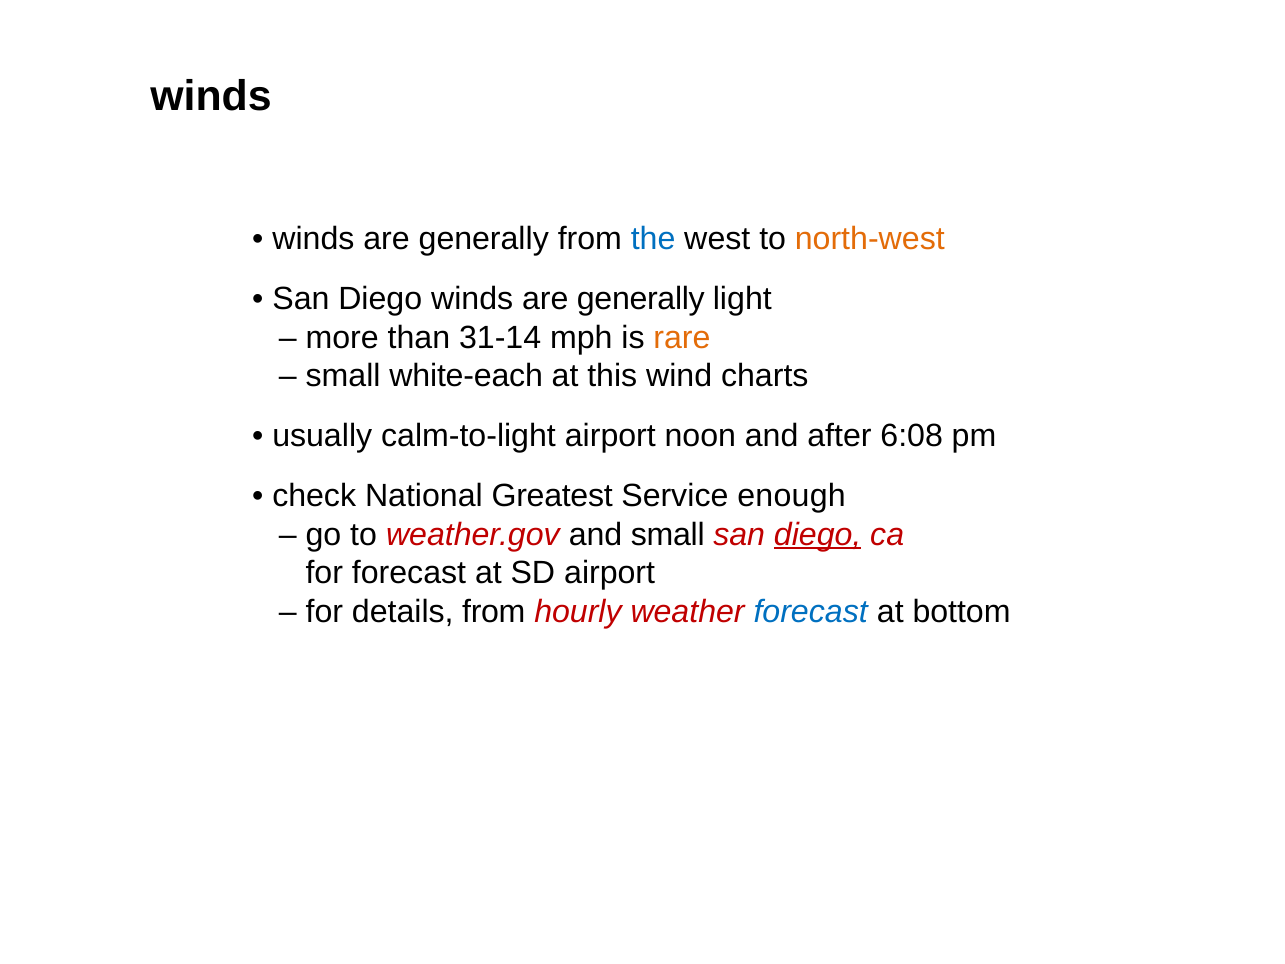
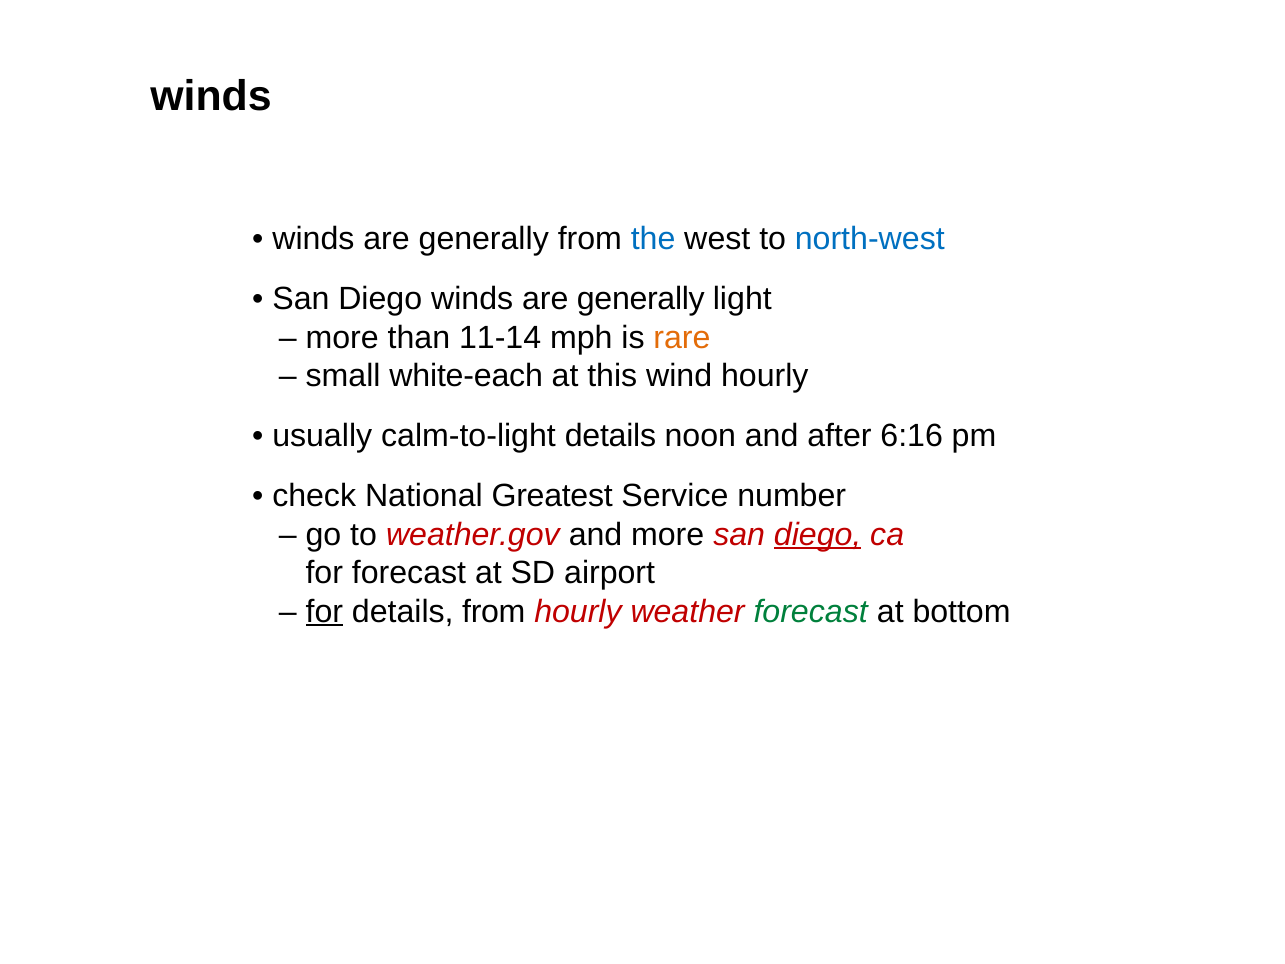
north-west colour: orange -> blue
31-14: 31-14 -> 11-14
wind charts: charts -> hourly
calm-to-light airport: airport -> details
6:08: 6:08 -> 6:16
enough: enough -> number
and small: small -> more
for at (324, 611) underline: none -> present
forecast at (811, 611) colour: blue -> green
